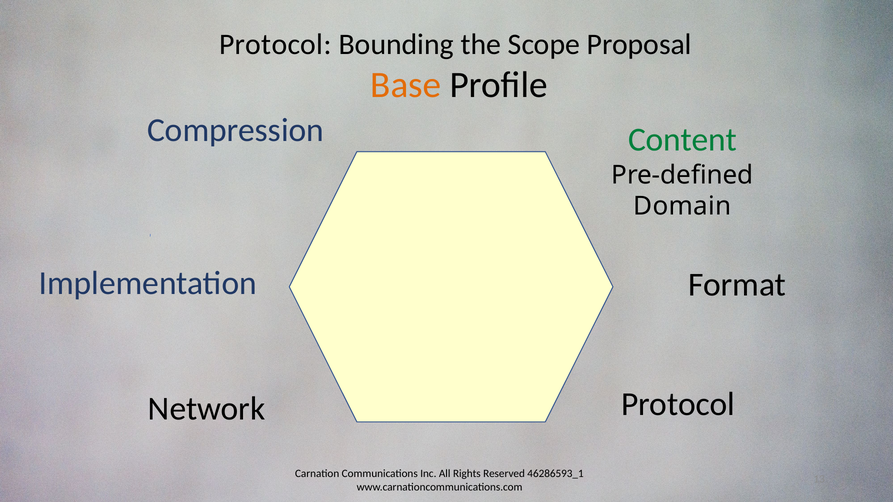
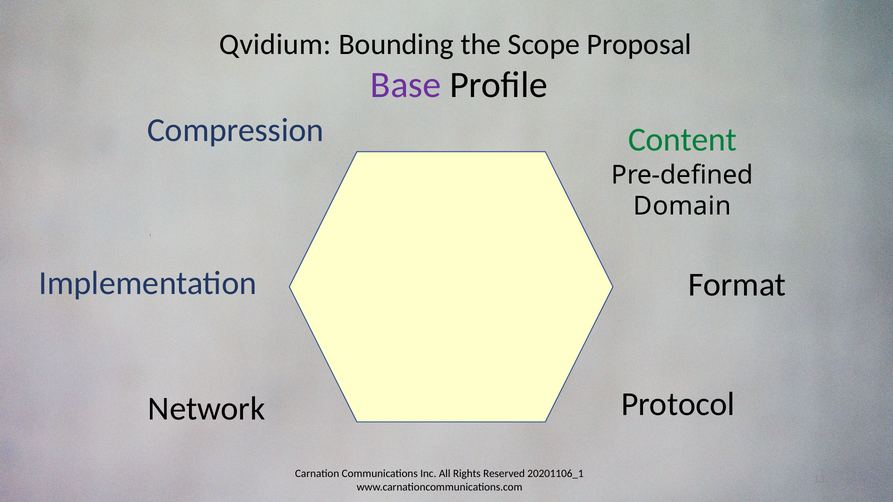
Protocol at (275, 44): Protocol -> Qvidium
Base colour: orange -> purple
46286593_1: 46286593_1 -> 20201106_1
